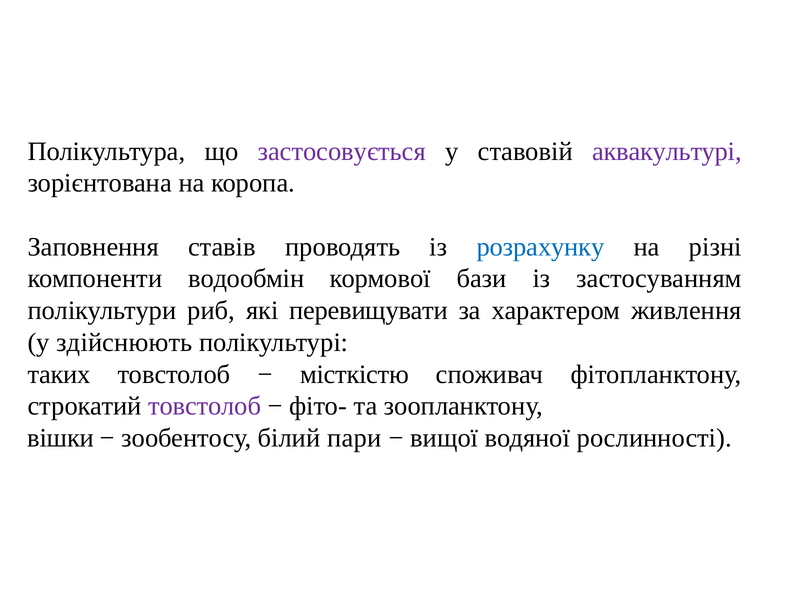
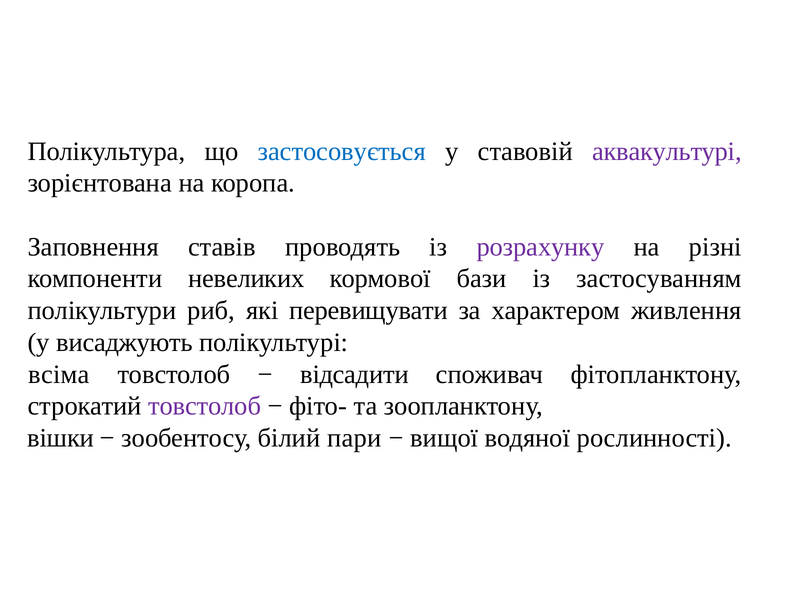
застосовується colour: purple -> blue
розрахунку colour: blue -> purple
водообмін: водообмін -> невеликих
здійснюють: здійснюють -> висаджують
таких: таких -> всіма
місткістю: місткістю -> відсадити
